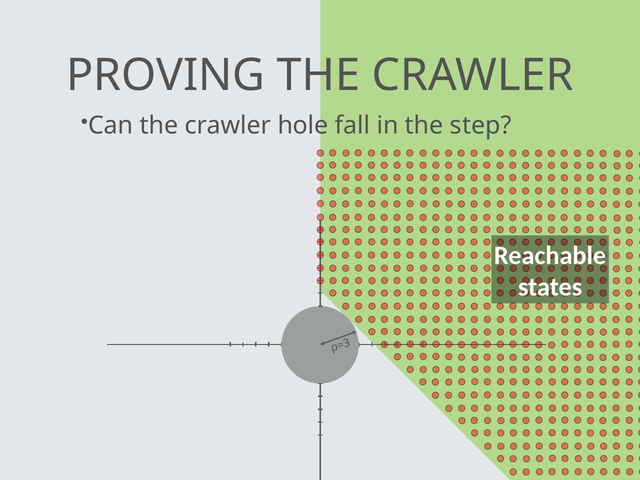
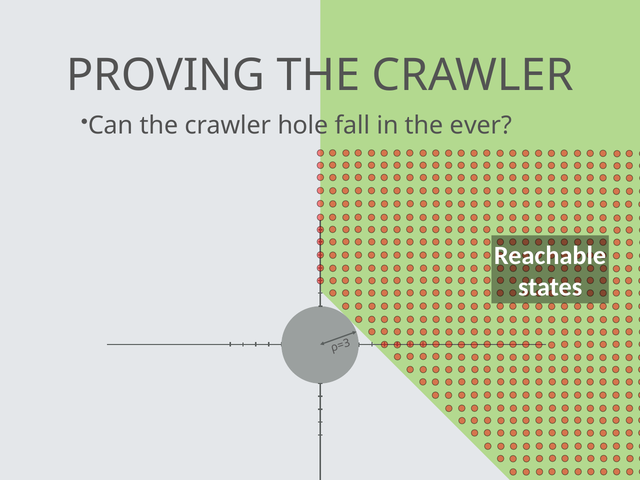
step: step -> ever
